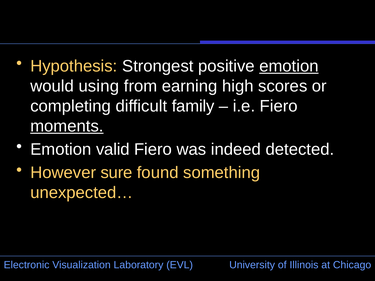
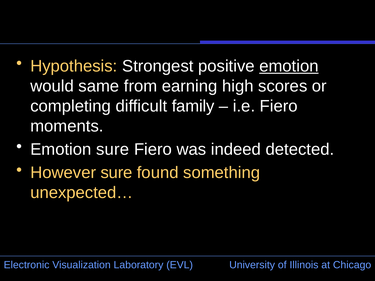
using: using -> same
moments underline: present -> none
Emotion valid: valid -> sure
